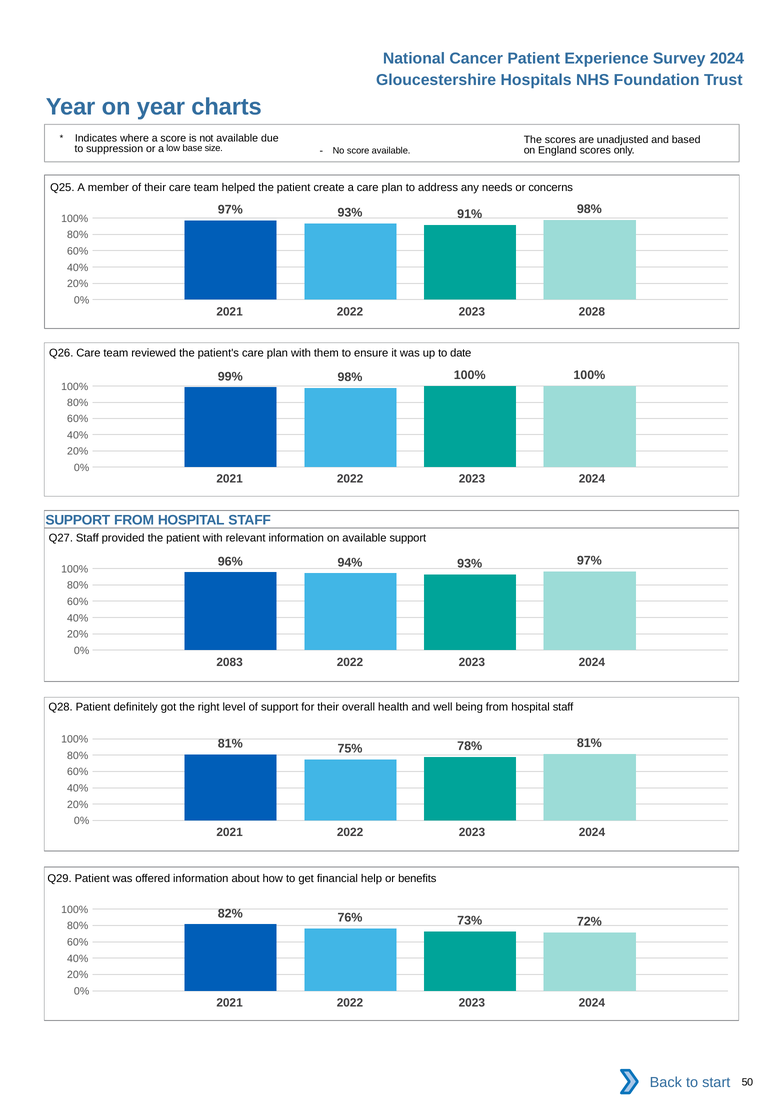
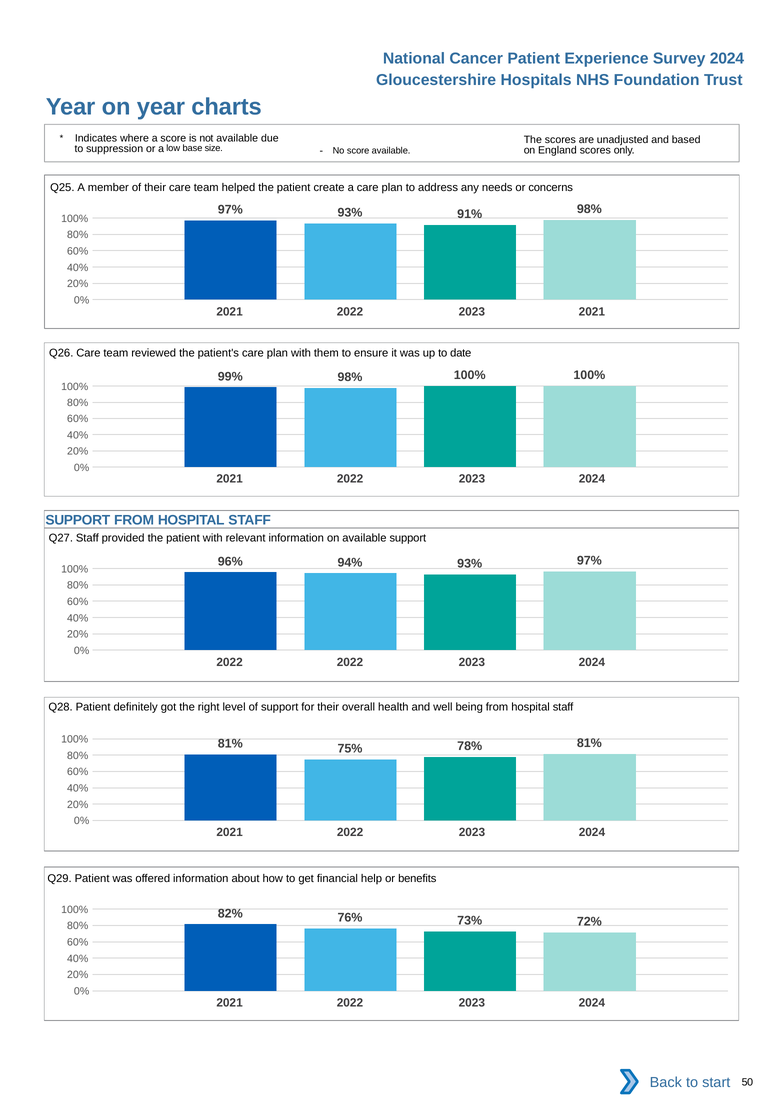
2023 2028: 2028 -> 2021
2083 at (230, 662): 2083 -> 2022
